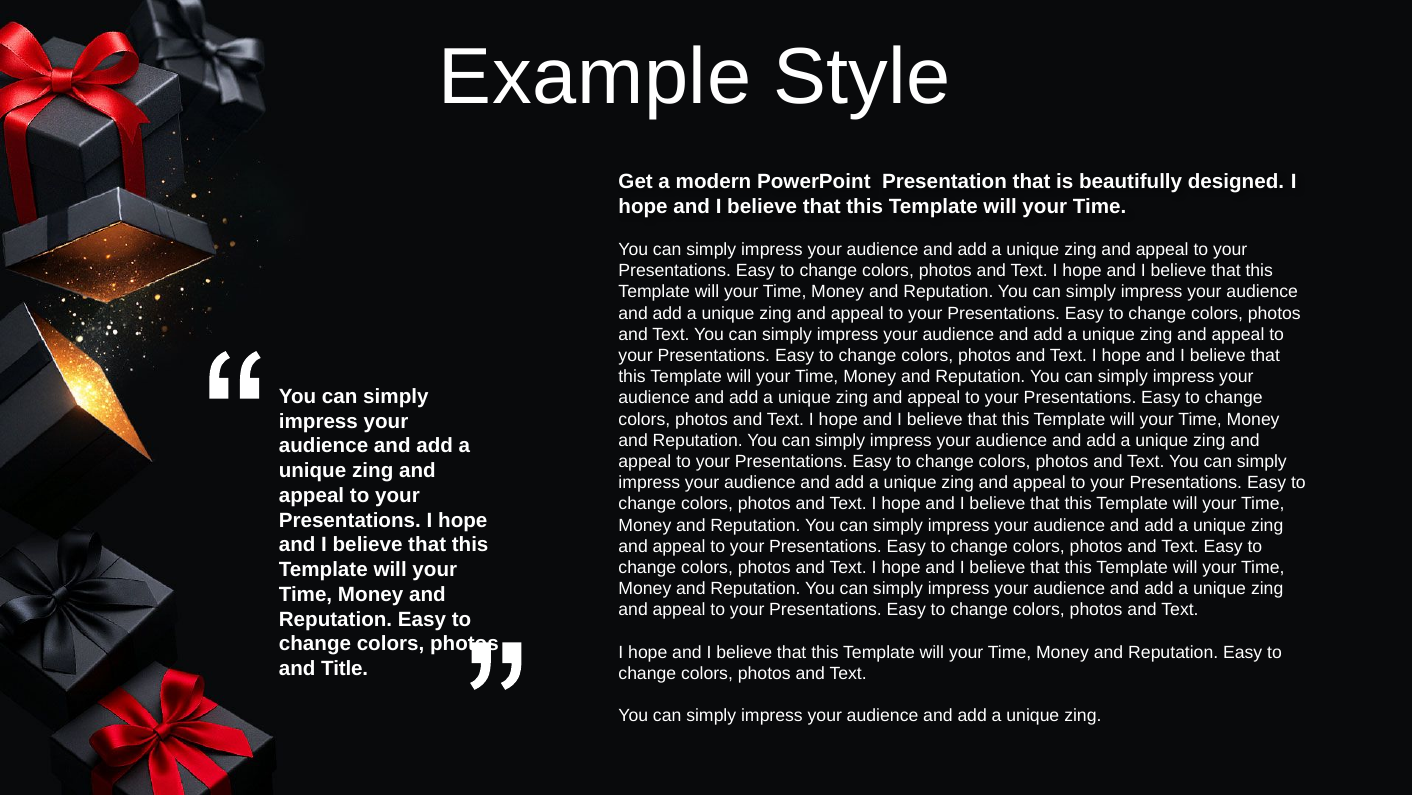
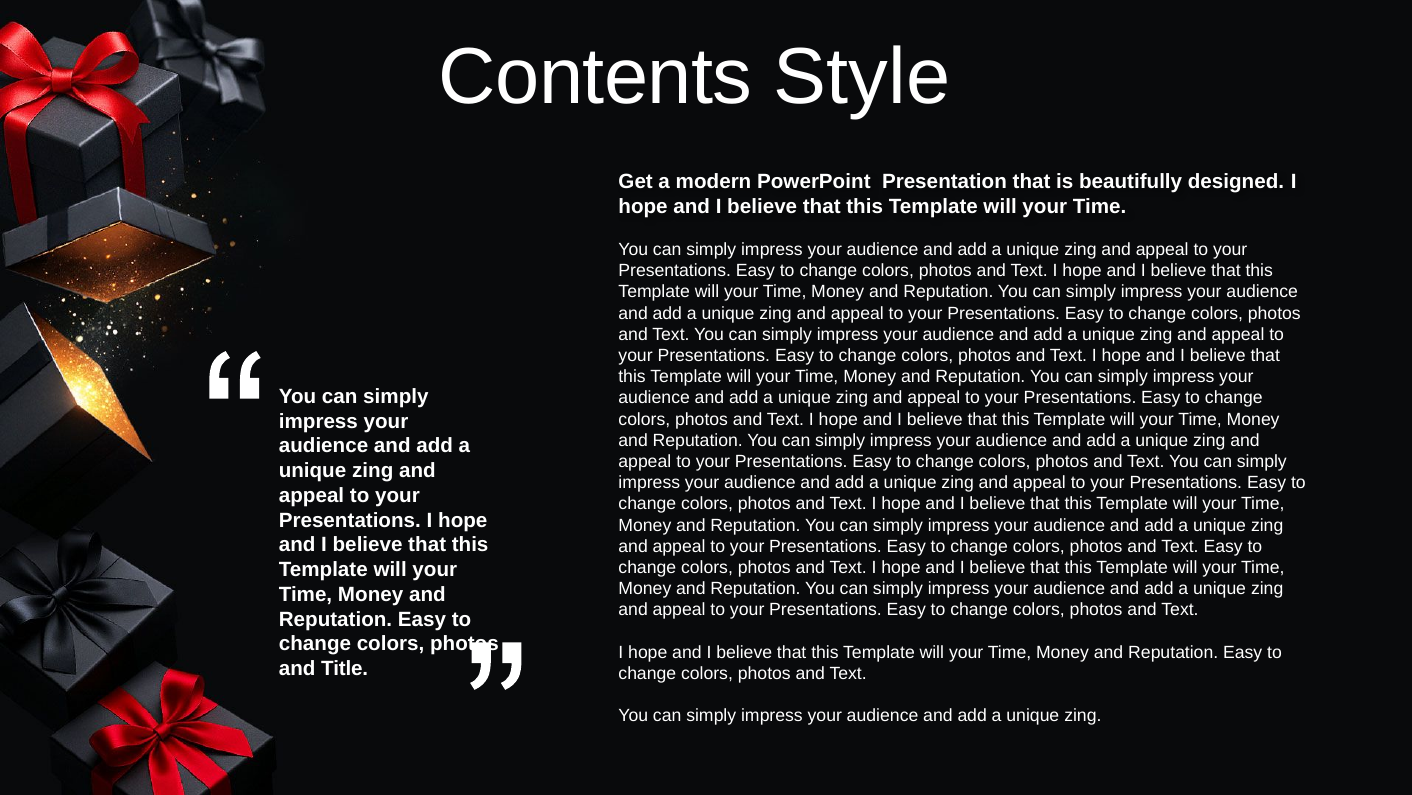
Example: Example -> Contents
